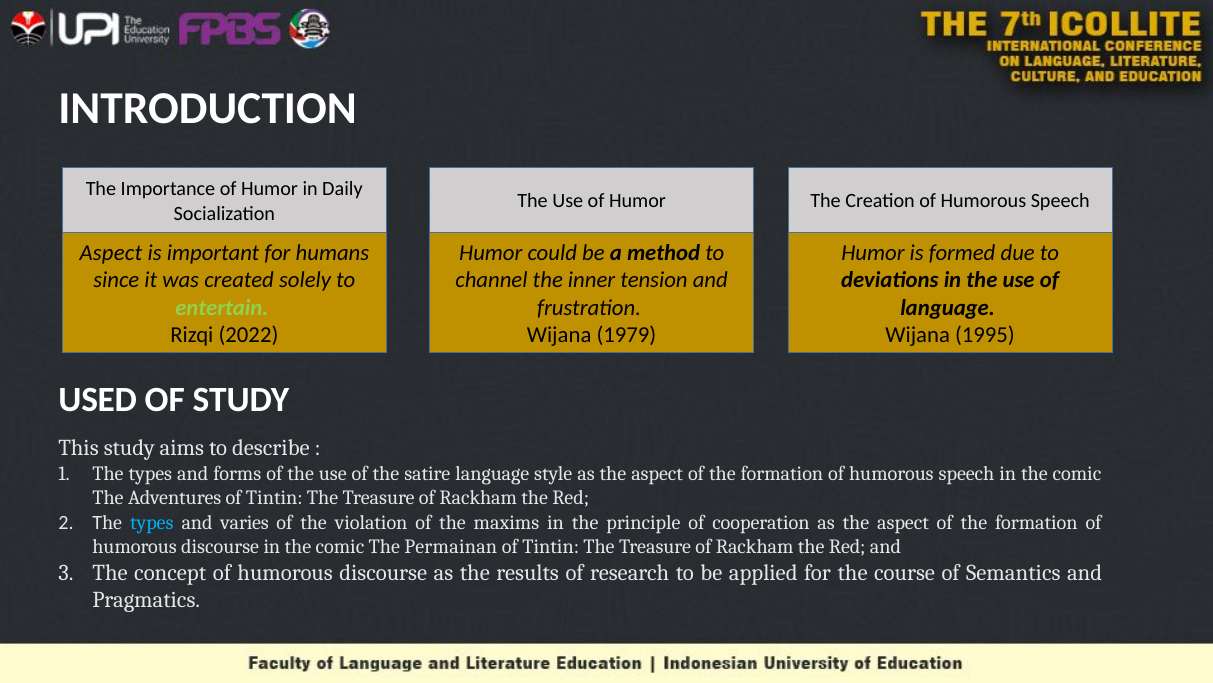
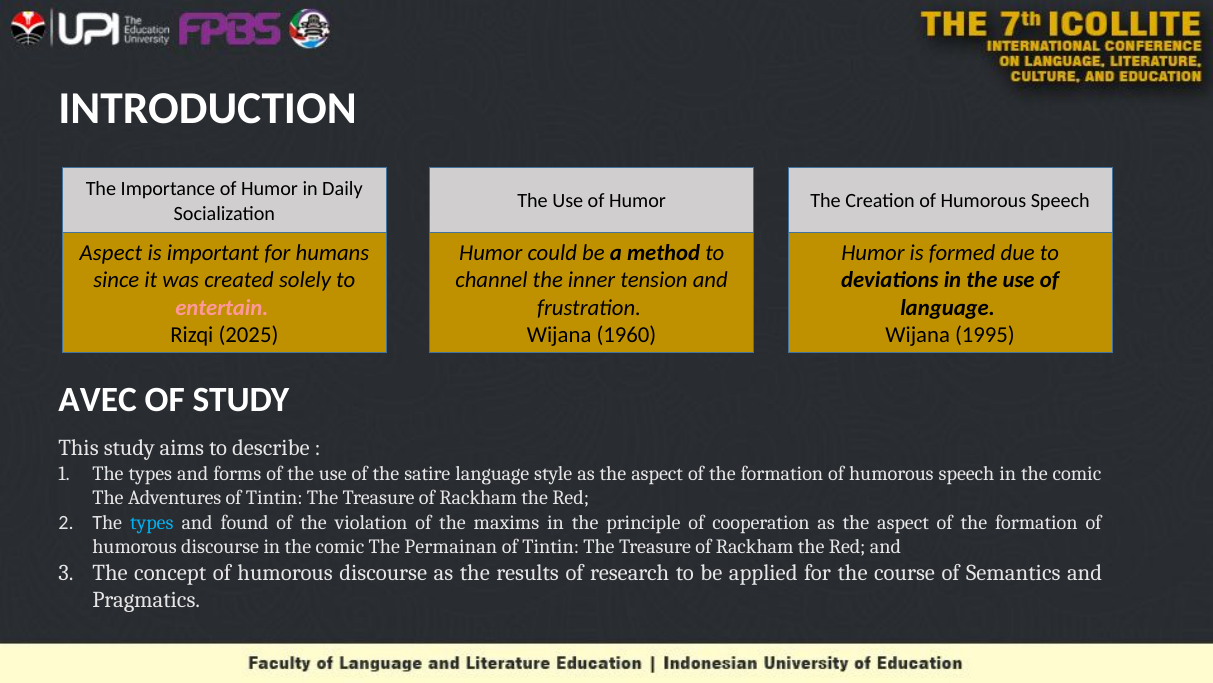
entertain colour: light green -> pink
2022: 2022 -> 2025
1979: 1979 -> 1960
USED: USED -> AVEC
varies: varies -> found
